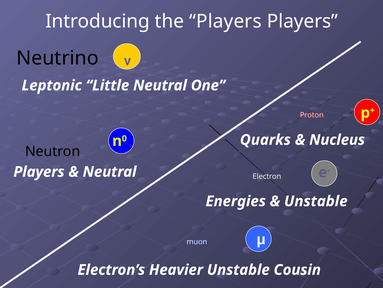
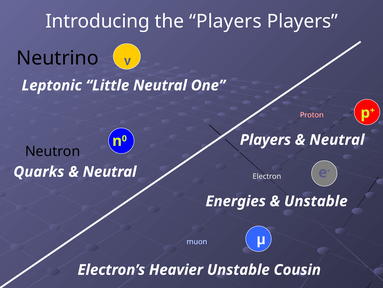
Quarks at (265, 140): Quarks -> Players
Nucleus at (337, 140): Nucleus -> Neutral
Players at (39, 171): Players -> Quarks
